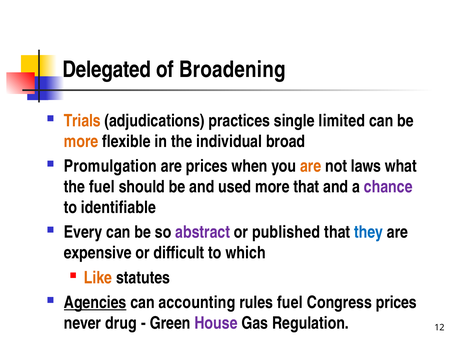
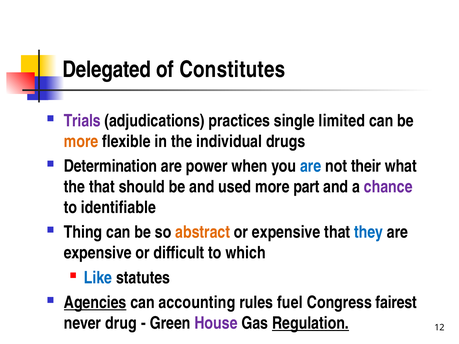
Broadening: Broadening -> Constitutes
Trials colour: orange -> purple
broad: broad -> drugs
Promulgation: Promulgation -> Determination
are prices: prices -> power
are at (311, 166) colour: orange -> blue
laws: laws -> their
the fuel: fuel -> that
more that: that -> part
Every: Every -> Thing
abstract colour: purple -> orange
or published: published -> expensive
Like colour: orange -> blue
Congress prices: prices -> fairest
Regulation underline: none -> present
